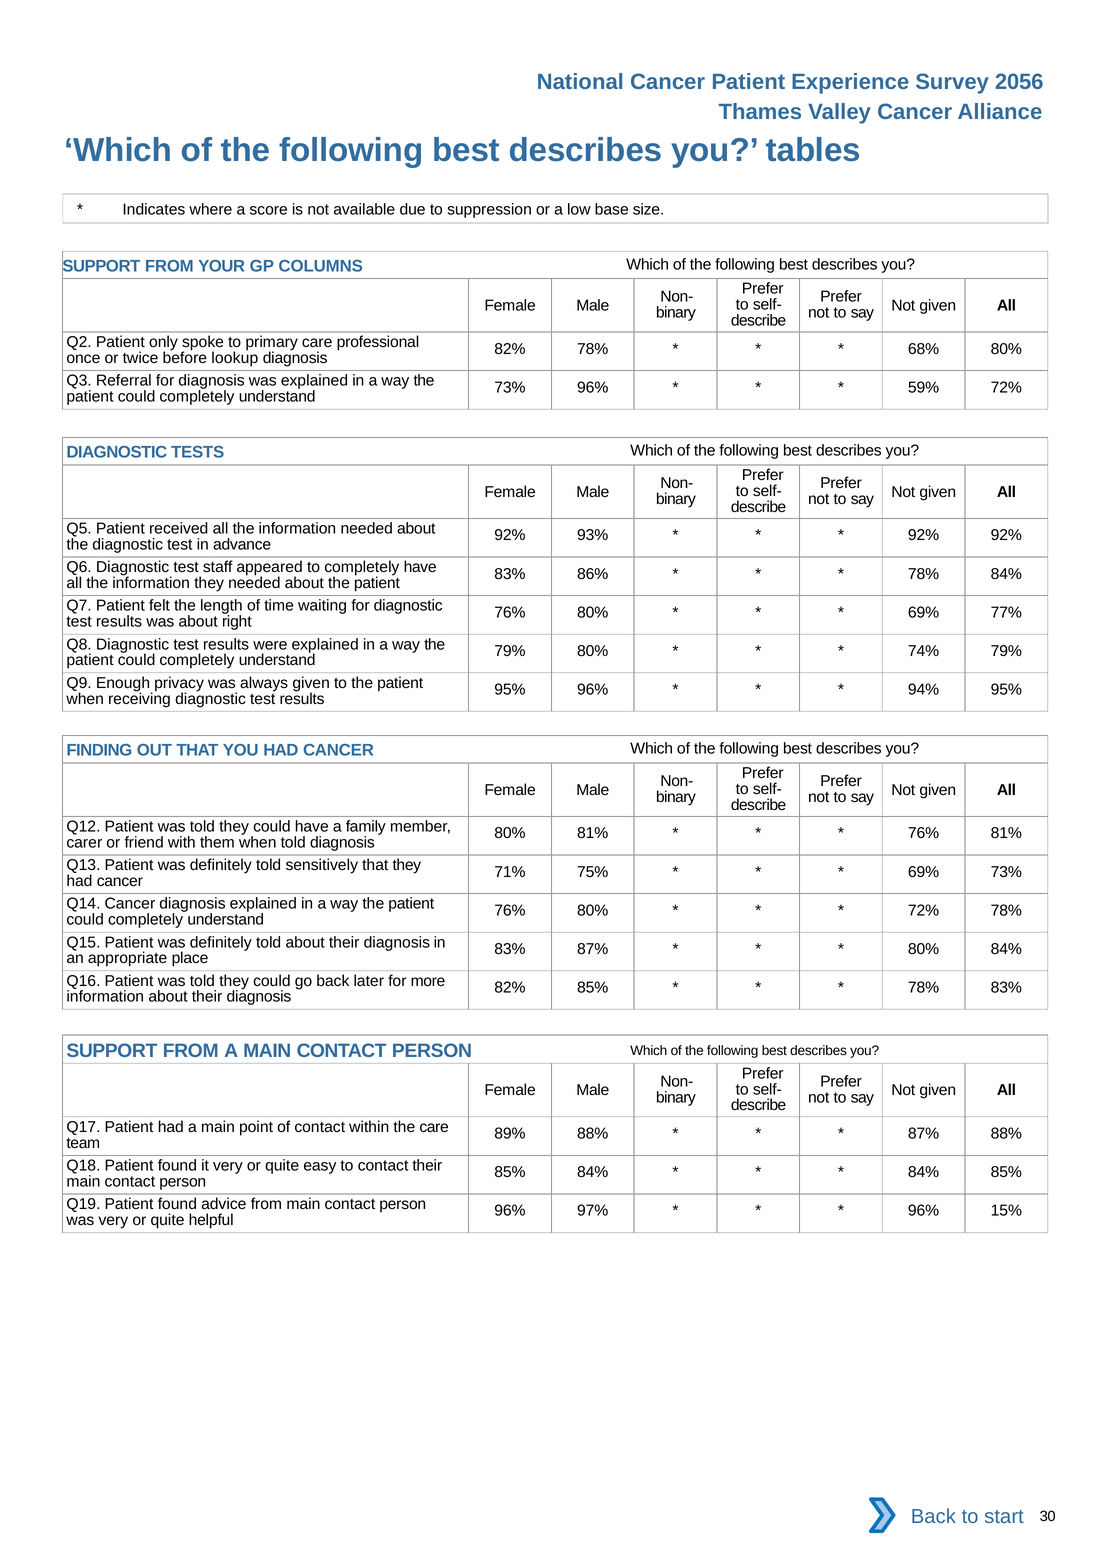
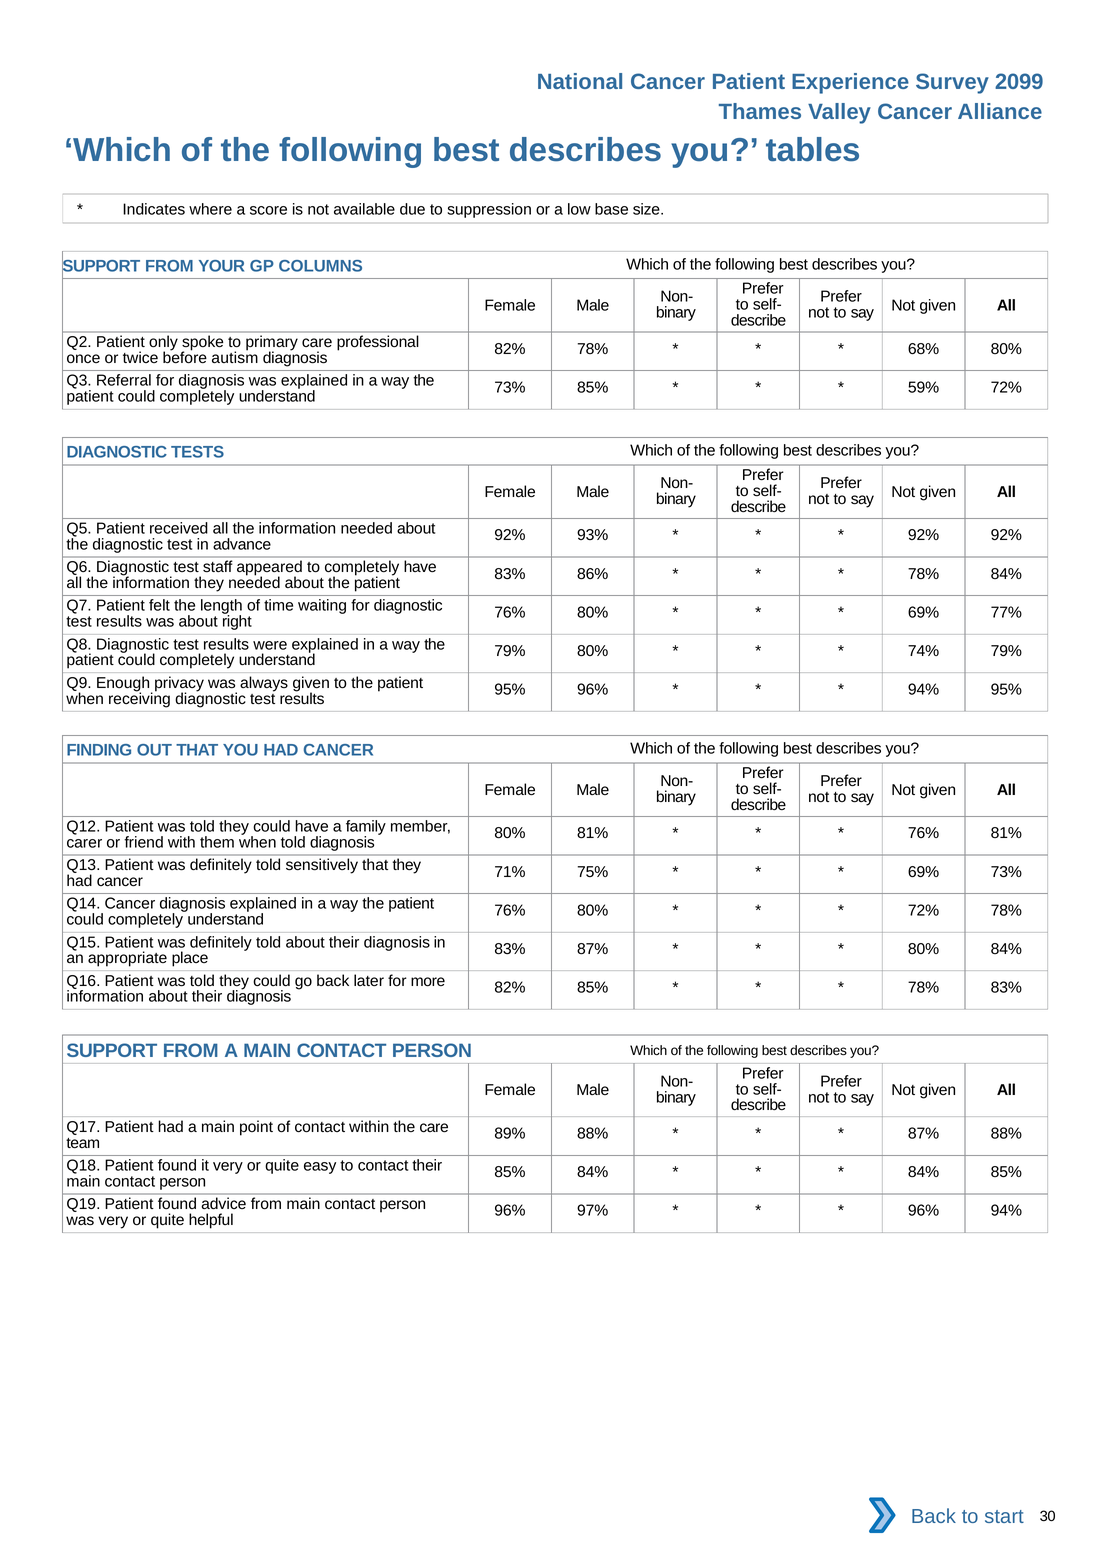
2056: 2056 -> 2099
lookup: lookup -> autism
73% 96%: 96% -> 85%
96% 15%: 15% -> 94%
